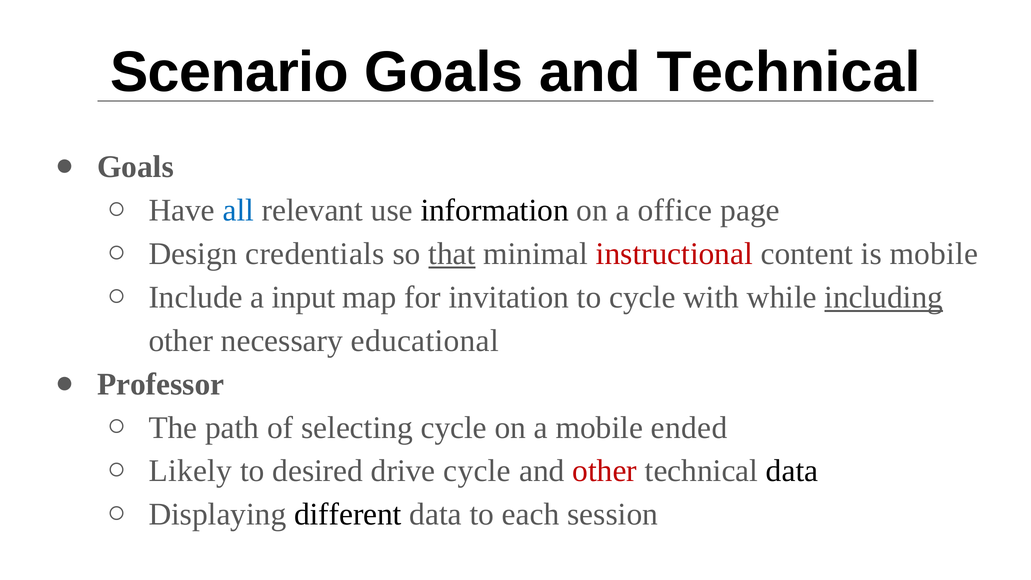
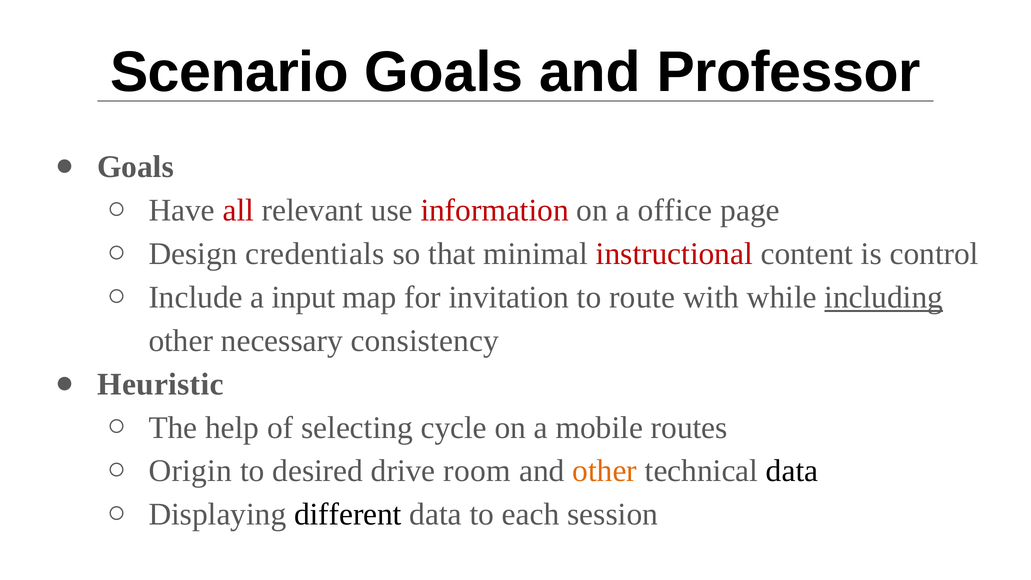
and Technical: Technical -> Professor
all colour: blue -> red
information colour: black -> red
that underline: present -> none
is mobile: mobile -> control
to cycle: cycle -> route
educational: educational -> consistency
Professor: Professor -> Heuristic
path: path -> help
ended: ended -> routes
Likely: Likely -> Origin
drive cycle: cycle -> room
other at (605, 471) colour: red -> orange
